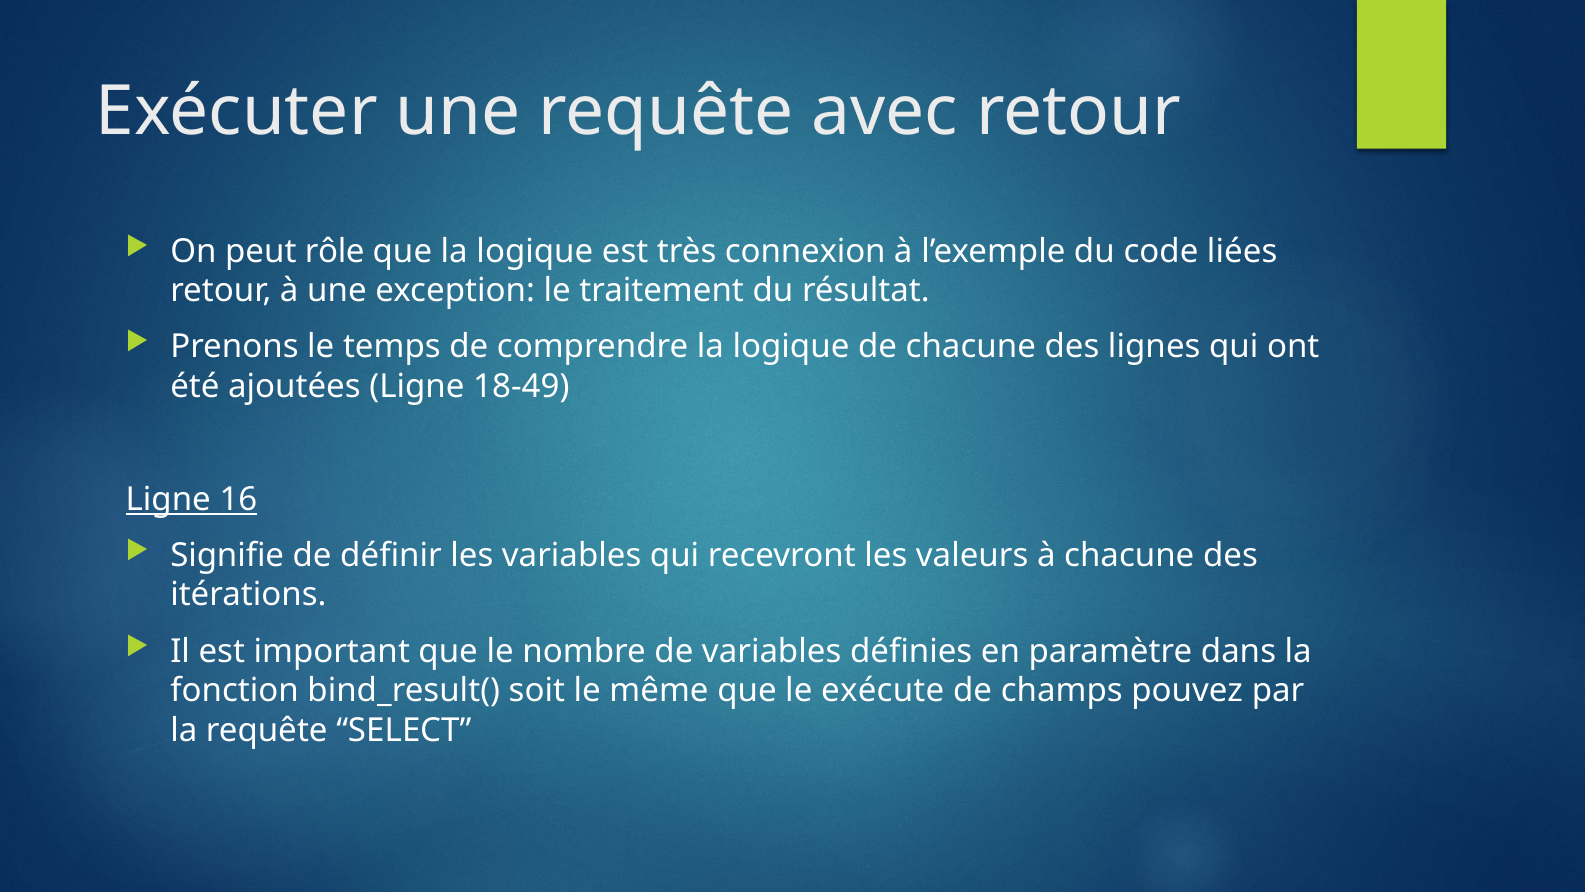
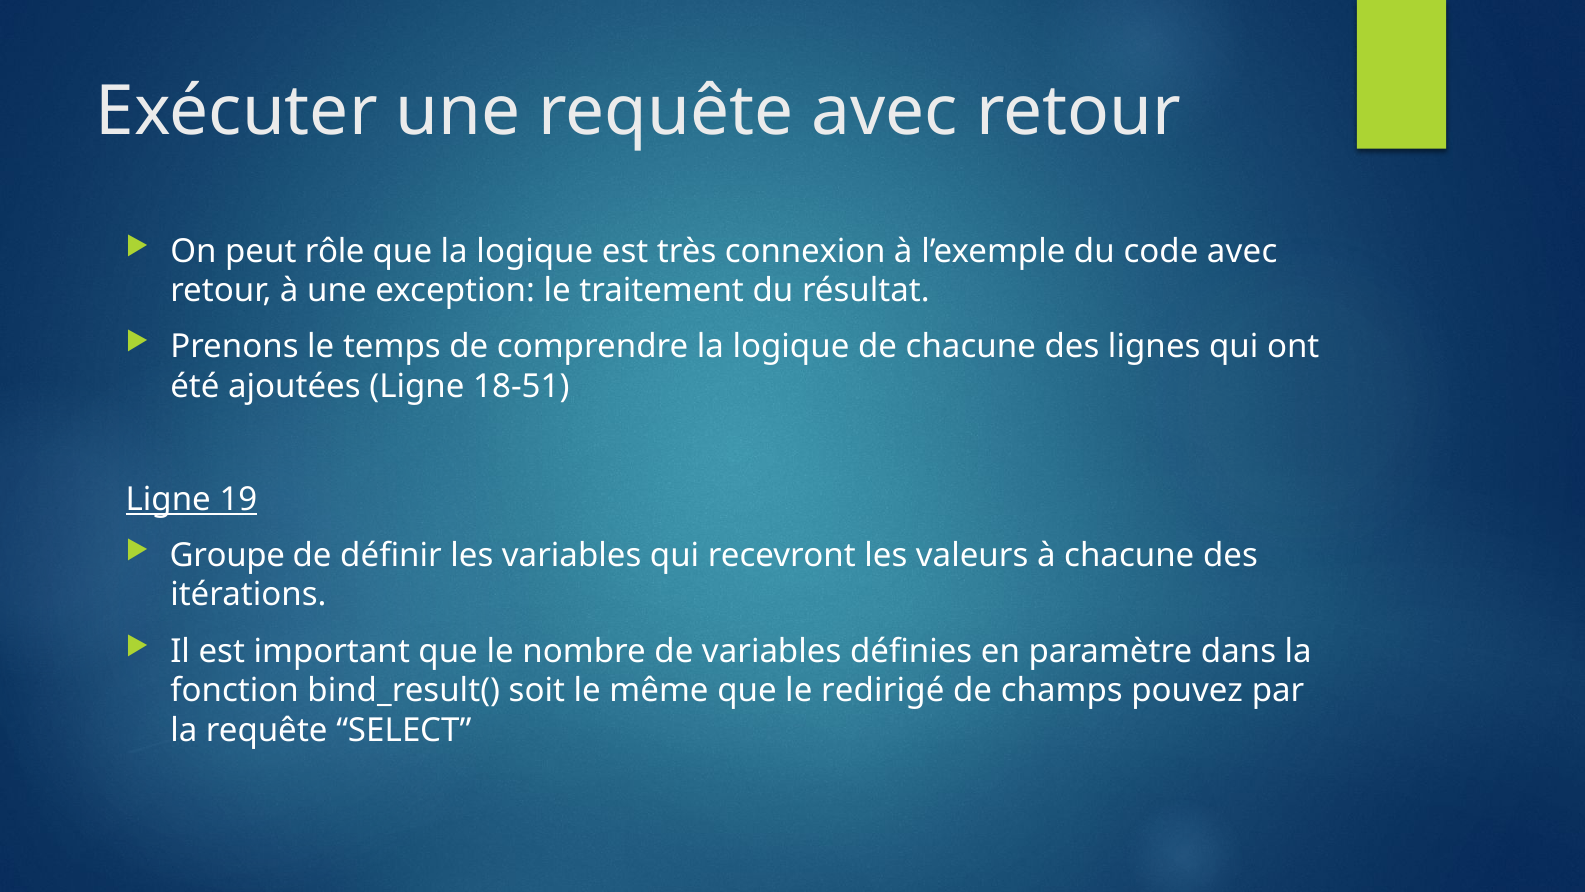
code liées: liées -> avec
18-49: 18-49 -> 18-51
16: 16 -> 19
Signifie: Signifie -> Groupe
exécute: exécute -> redirigé
